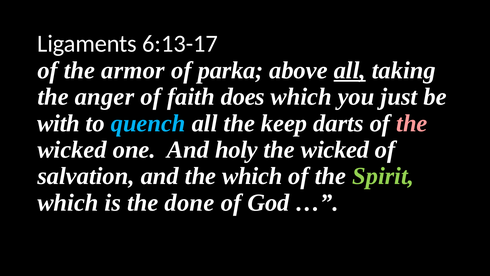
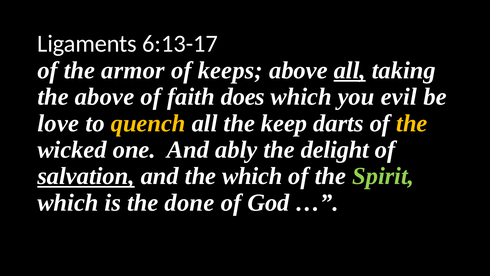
parka: parka -> keeps
the anger: anger -> above
just: just -> evil
with: with -> love
quench colour: light blue -> yellow
the at (412, 123) colour: pink -> yellow
holy: holy -> ably
wicked at (335, 150): wicked -> delight
salvation underline: none -> present
